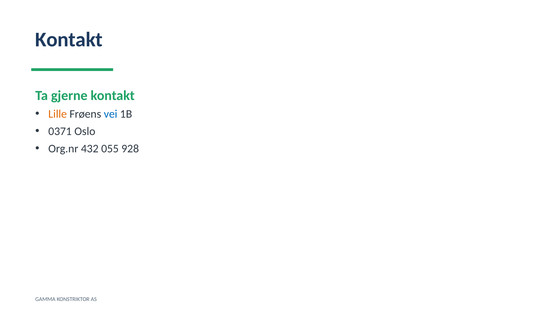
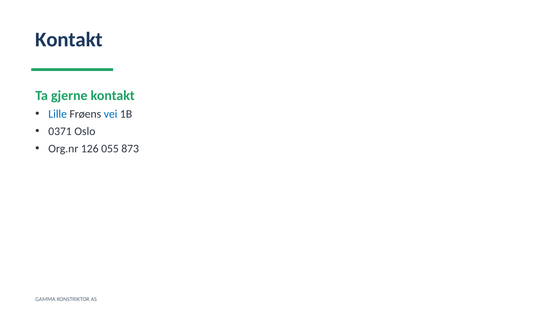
Lille colour: orange -> blue
432: 432 -> 126
928: 928 -> 873
